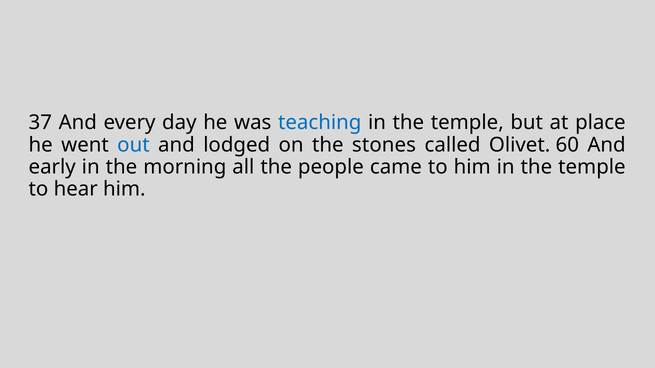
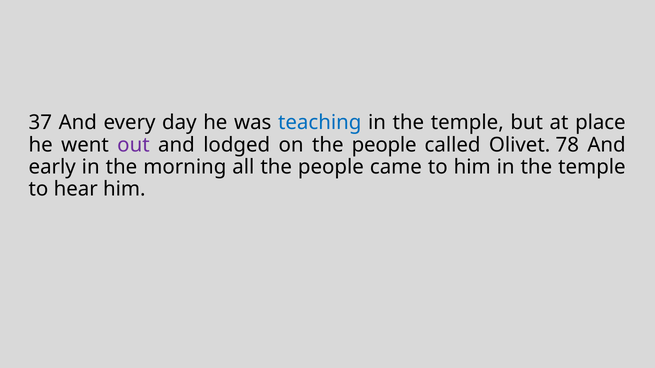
out colour: blue -> purple
on the stones: stones -> people
60: 60 -> 78
